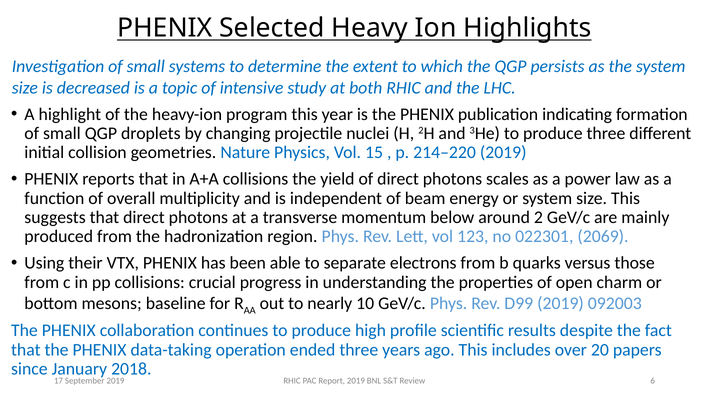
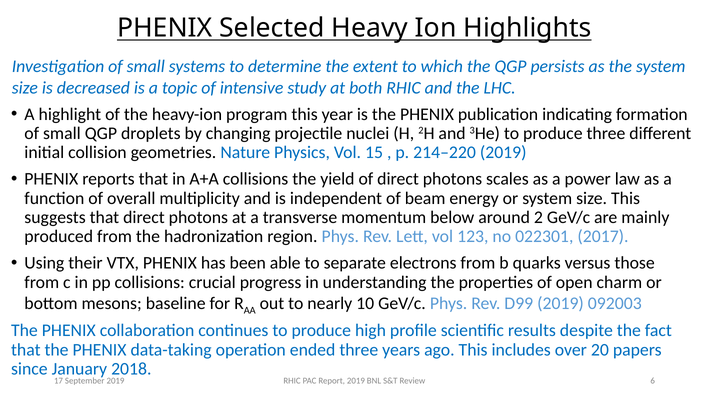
2069: 2069 -> 2017
